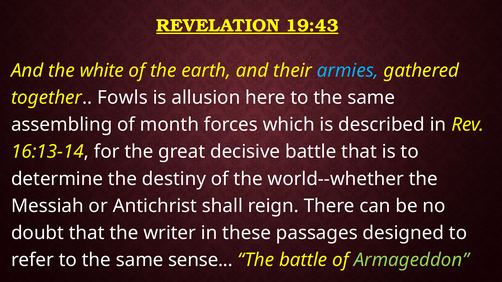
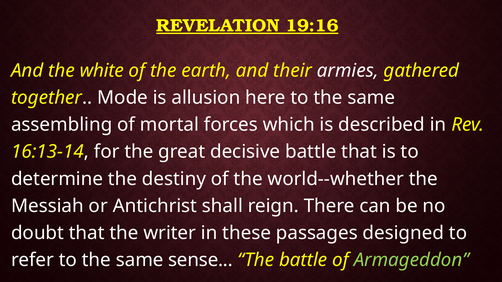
19:43: 19:43 -> 19:16
armies colour: light blue -> white
Fowls: Fowls -> Mode
month: month -> mortal
